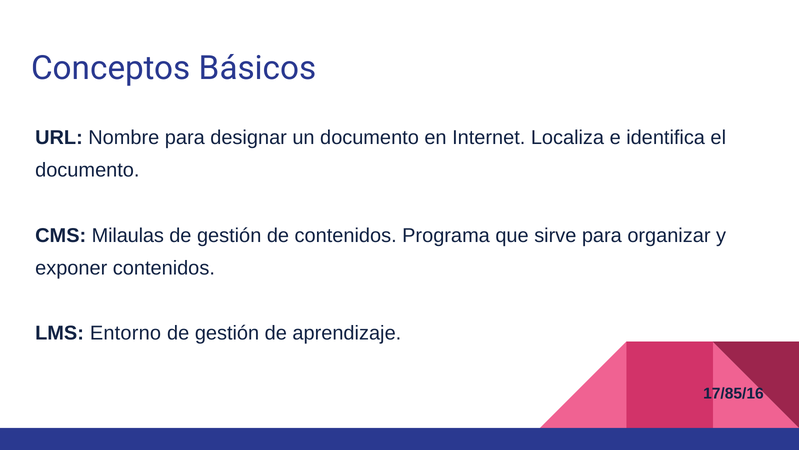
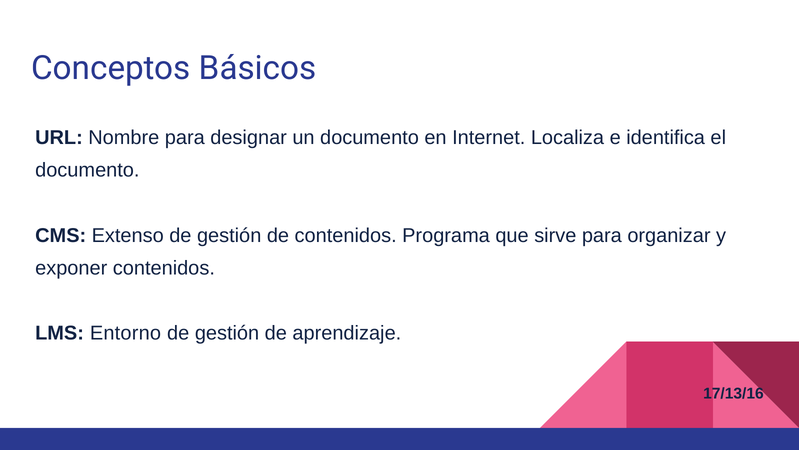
Milaulas: Milaulas -> Extenso
17/85/16: 17/85/16 -> 17/13/16
